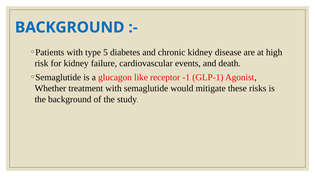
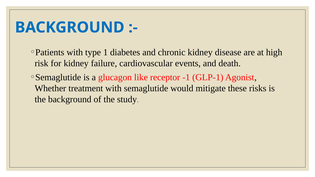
5: 5 -> 1
